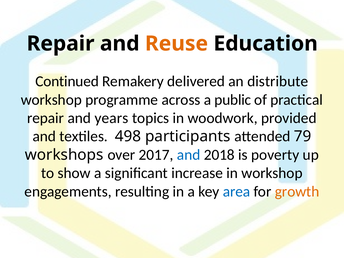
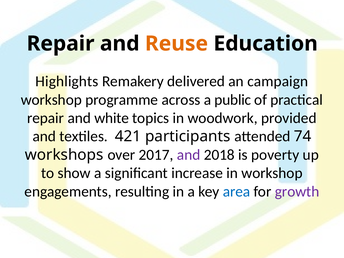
Continued: Continued -> Highlights
distribute: distribute -> campaign
years: years -> white
498: 498 -> 421
79: 79 -> 74
and at (189, 155) colour: blue -> purple
growth colour: orange -> purple
